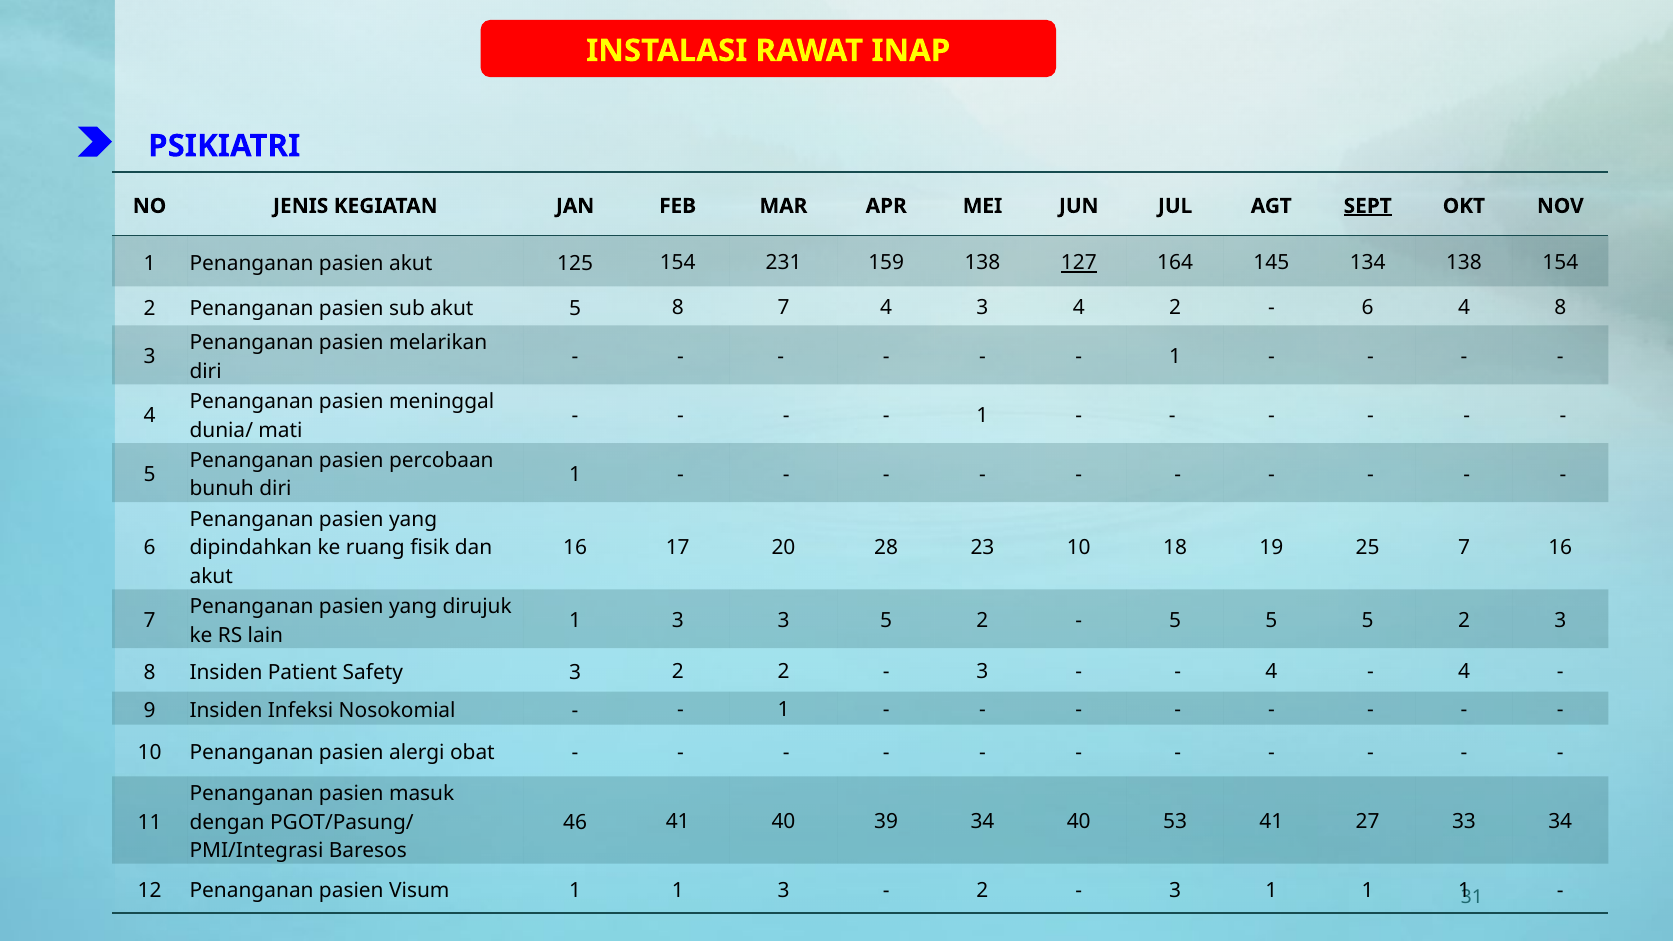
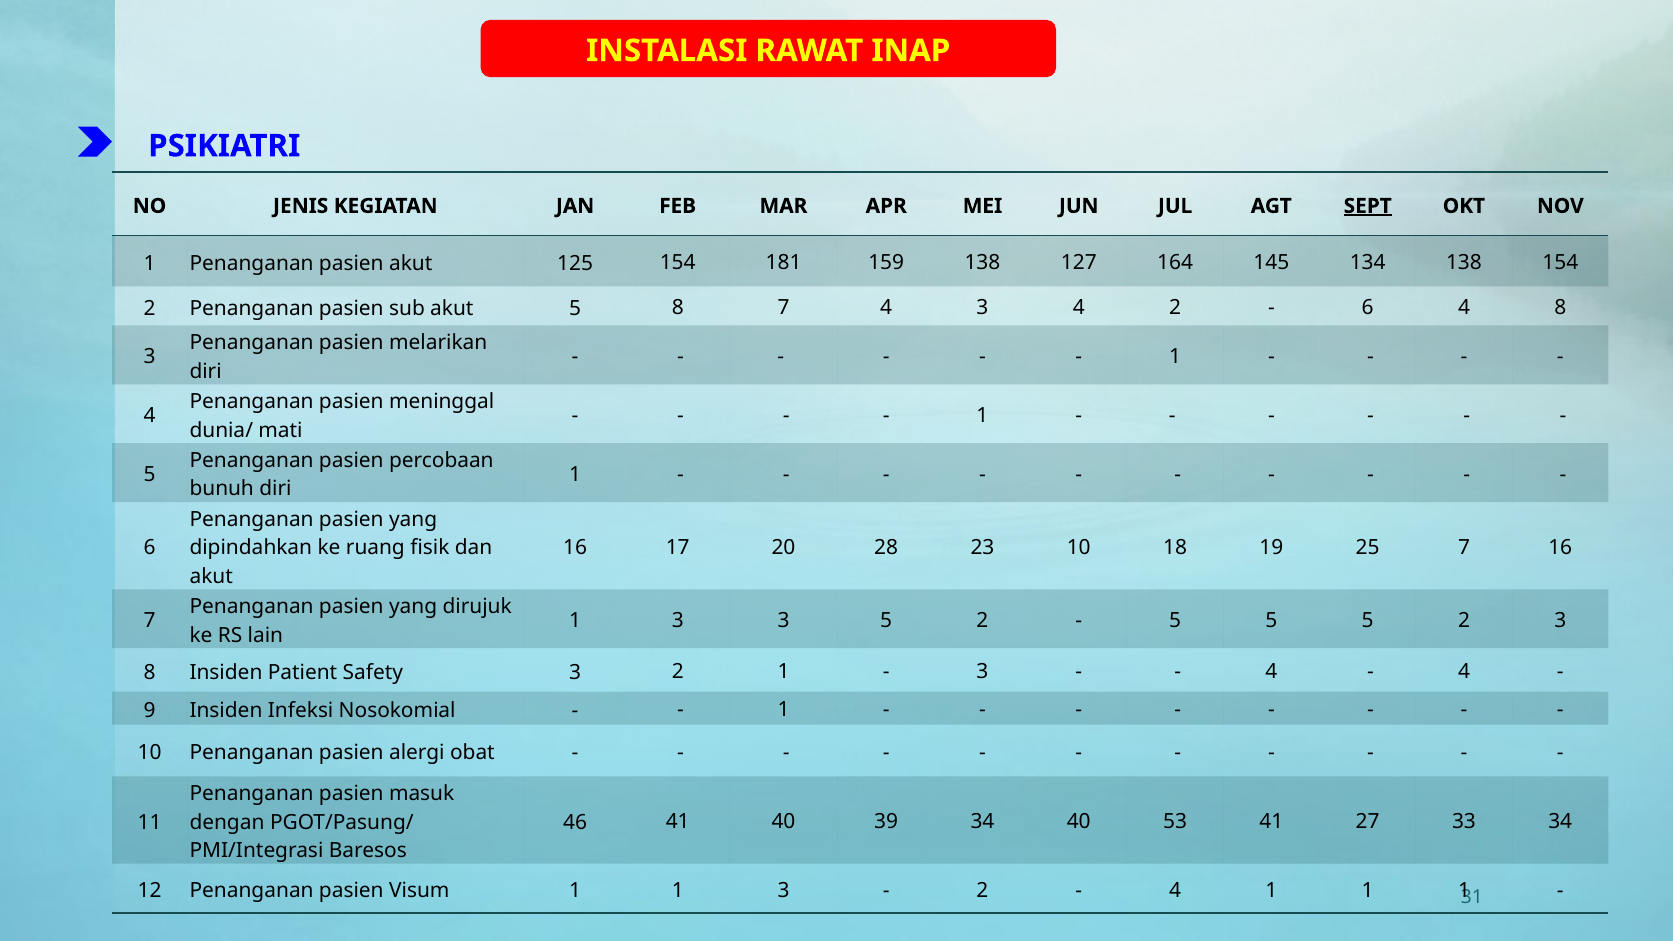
231: 231 -> 181
127 underline: present -> none
2 2: 2 -> 1
3 at (1175, 891): 3 -> 4
